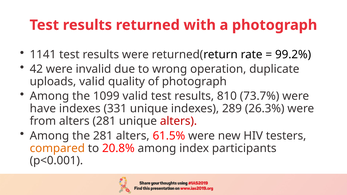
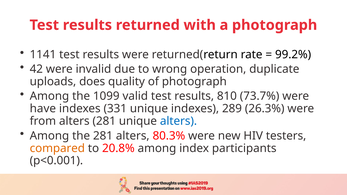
uploads valid: valid -> does
alters at (178, 121) colour: red -> blue
61.5%: 61.5% -> 80.3%
